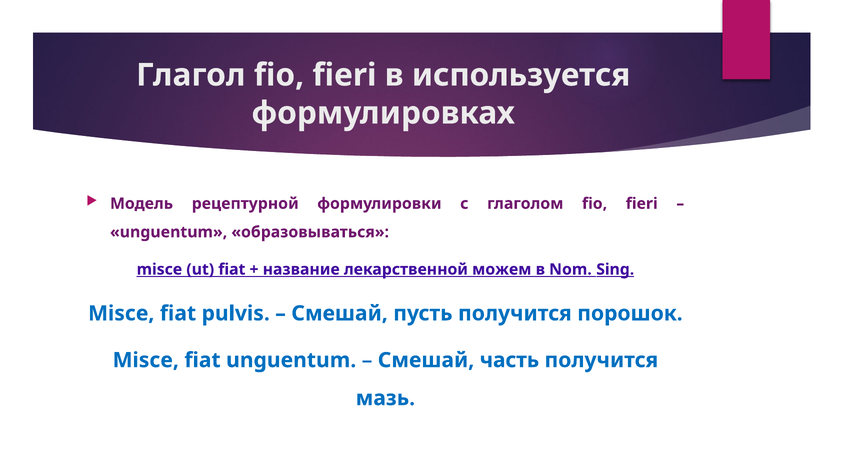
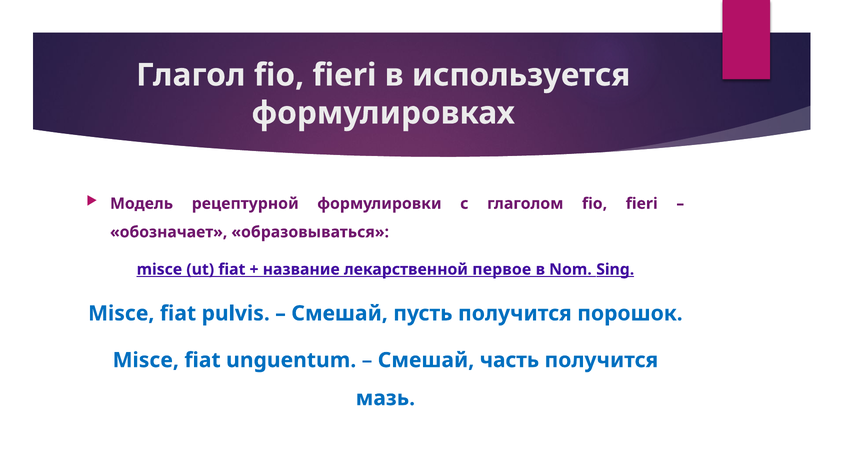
unguentum at (169, 232): unguentum -> обозначает
можем: можем -> первое
